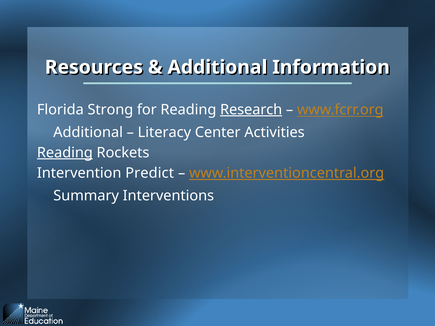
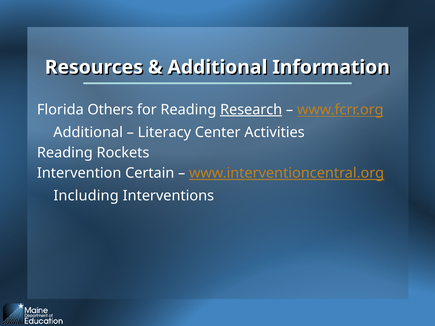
Strong: Strong -> Others
Reading at (65, 153) underline: present -> none
Predict: Predict -> Certain
Summary: Summary -> Including
